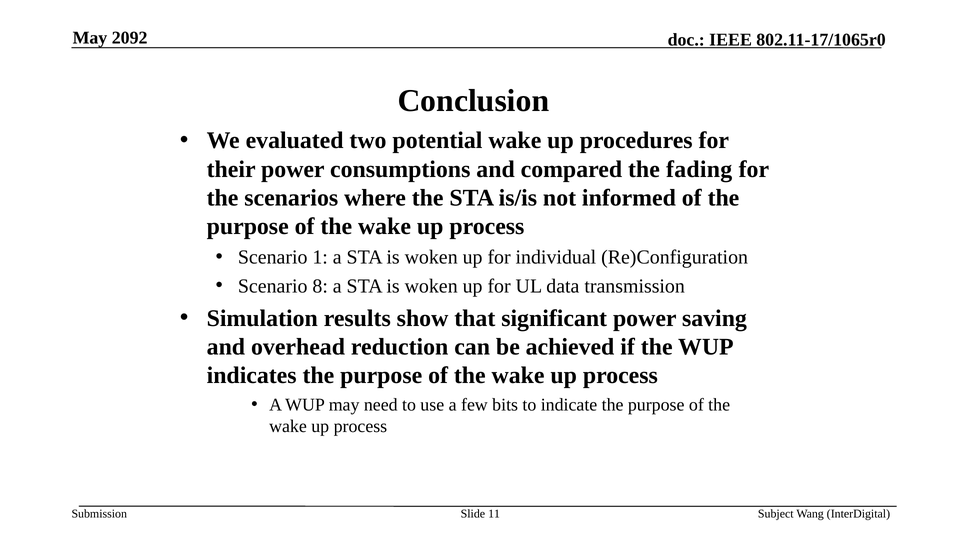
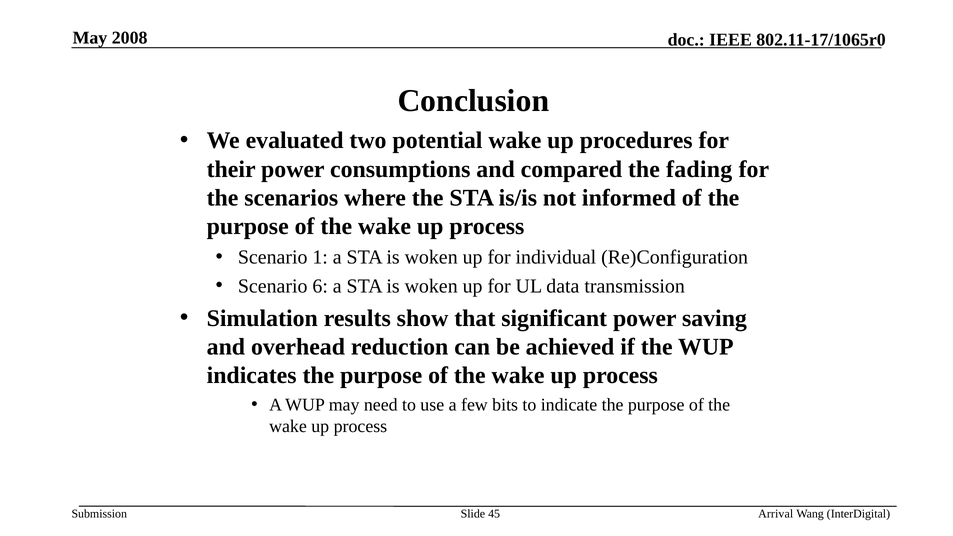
2092: 2092 -> 2008
8: 8 -> 6
11: 11 -> 45
Subject: Subject -> Arrival
